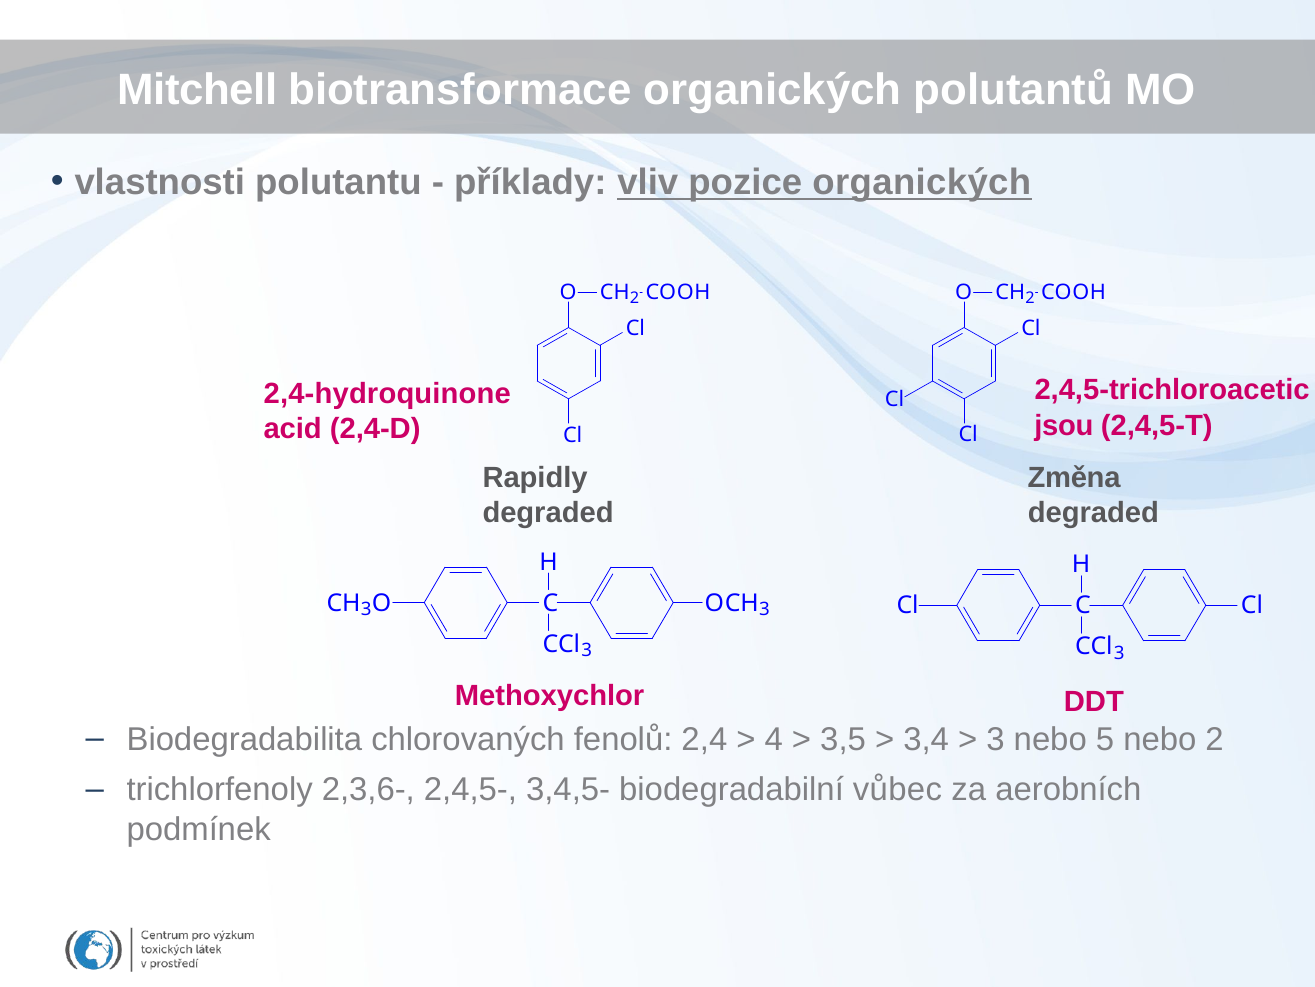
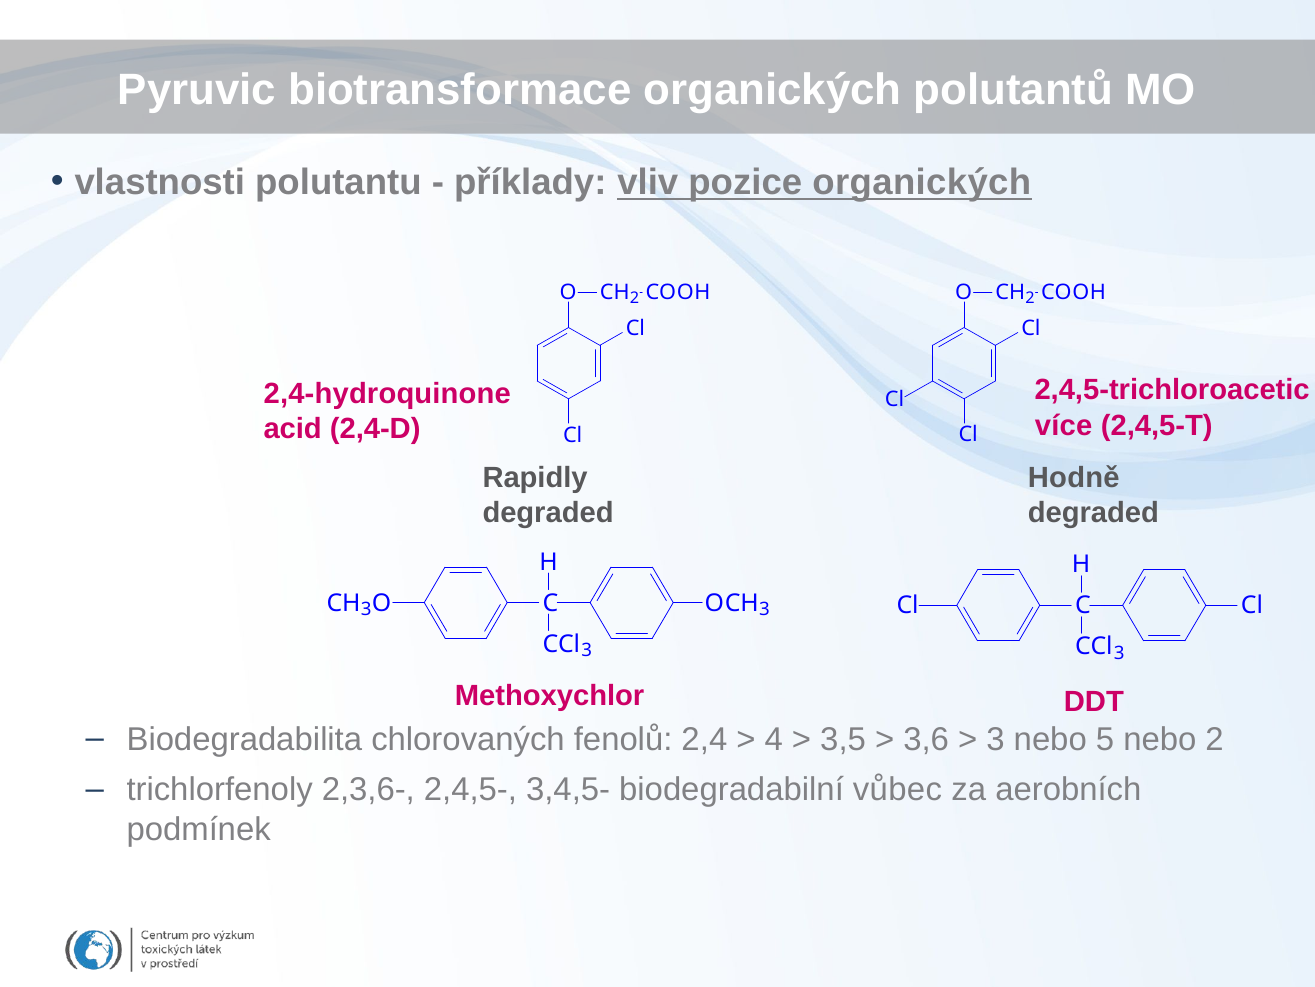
Mitchell: Mitchell -> Pyruvic
jsou: jsou -> více
Změna: Změna -> Hodně
3,4: 3,4 -> 3,6
